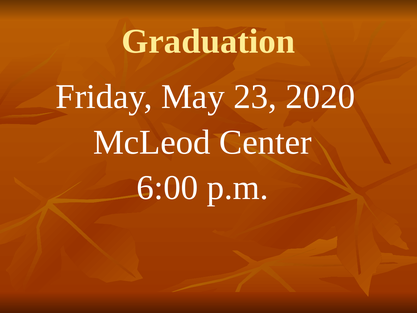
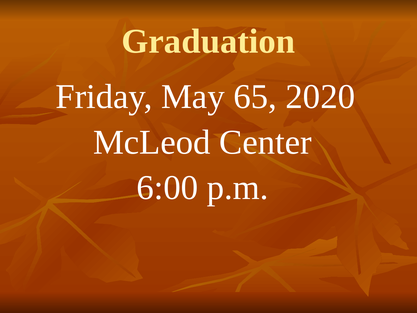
23: 23 -> 65
